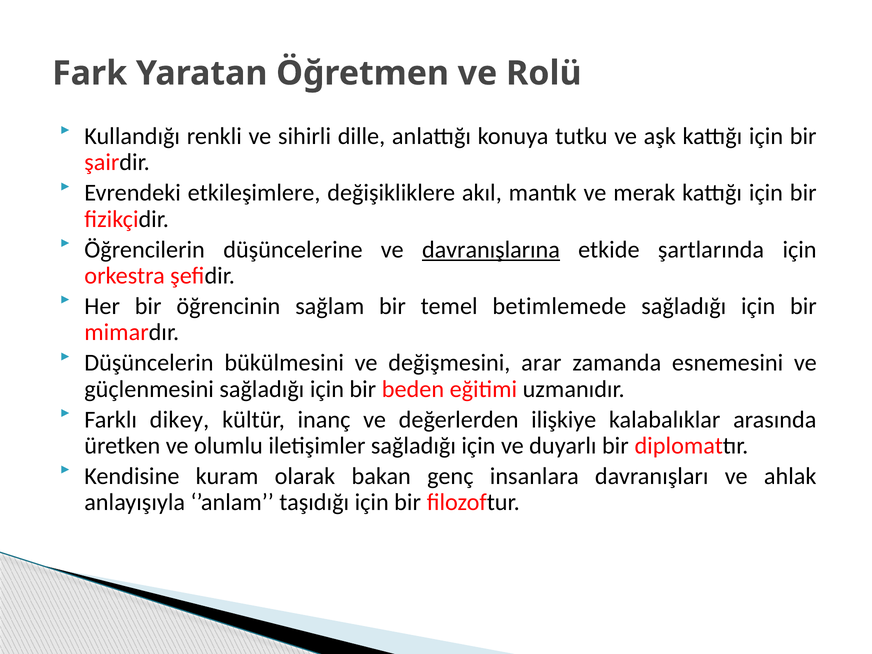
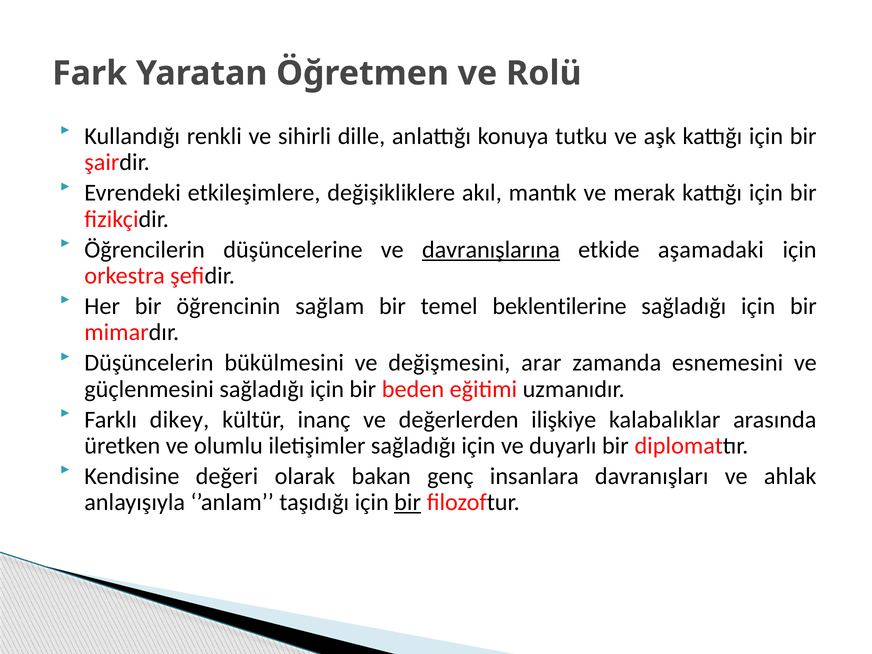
şartlarında: şartlarında -> aşamadaki
betimlemede: betimlemede -> beklentilerine
kuram: kuram -> değeri
bir at (408, 502) underline: none -> present
